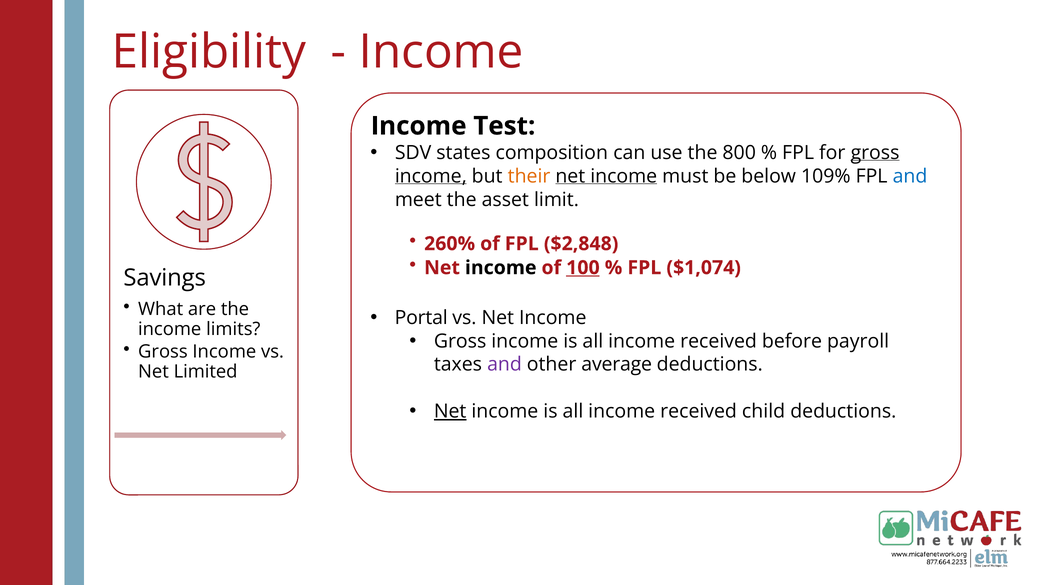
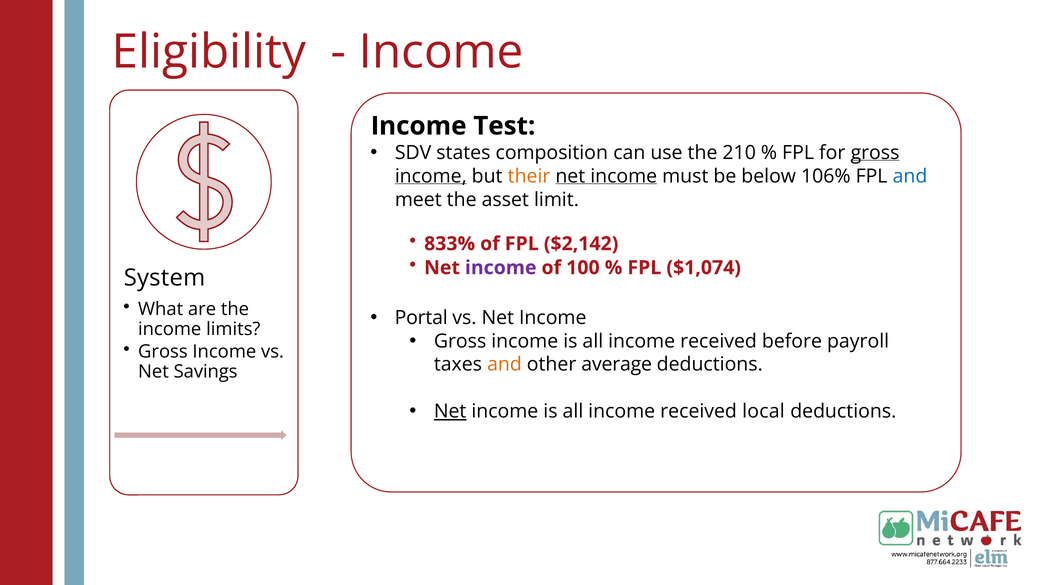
800: 800 -> 210
109%: 109% -> 106%
260%: 260% -> 833%
$2,848: $2,848 -> $2,142
income at (501, 268) colour: black -> purple
100 underline: present -> none
Savings: Savings -> System
and at (504, 365) colour: purple -> orange
Limited: Limited -> Savings
child: child -> local
